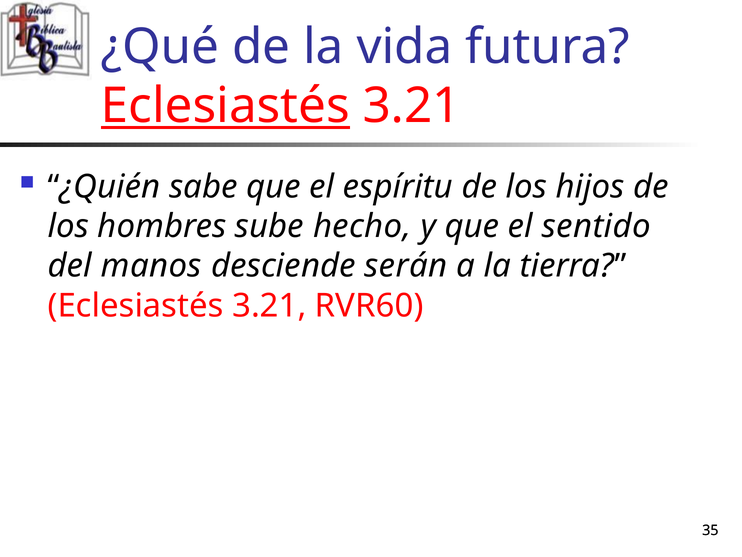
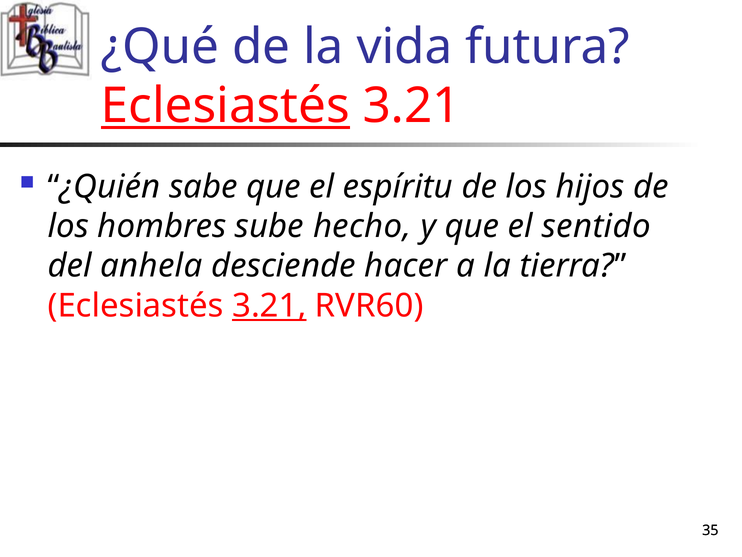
manos: manos -> anhela
serán: serán -> hacer
3.21 at (269, 305) underline: none -> present
